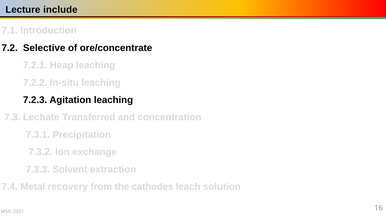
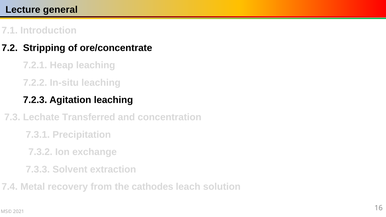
include: include -> general
Selective: Selective -> Stripping
